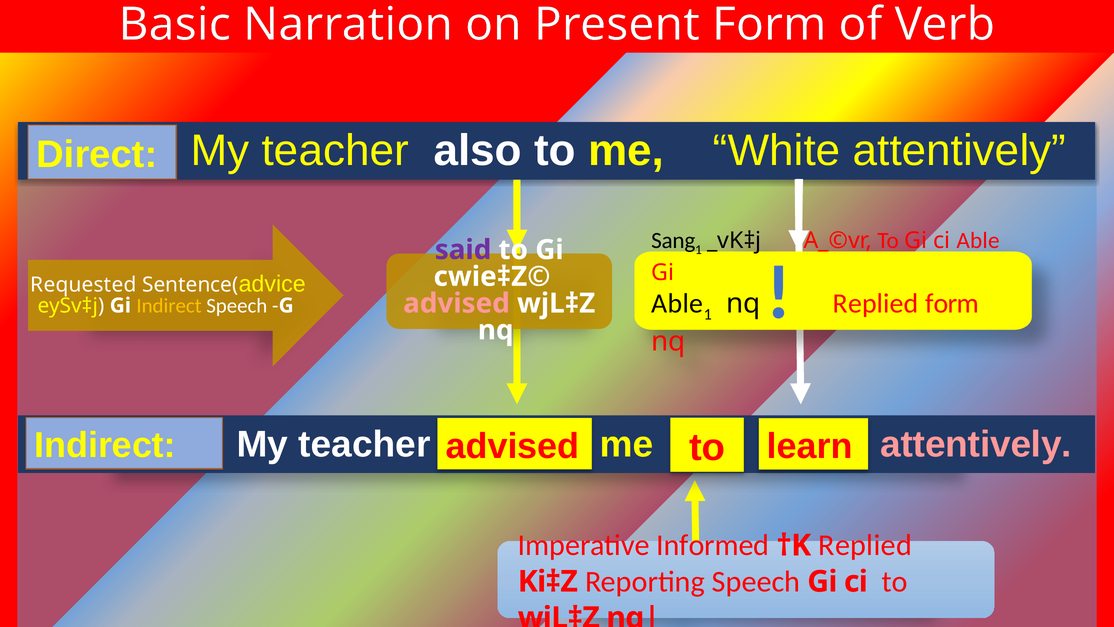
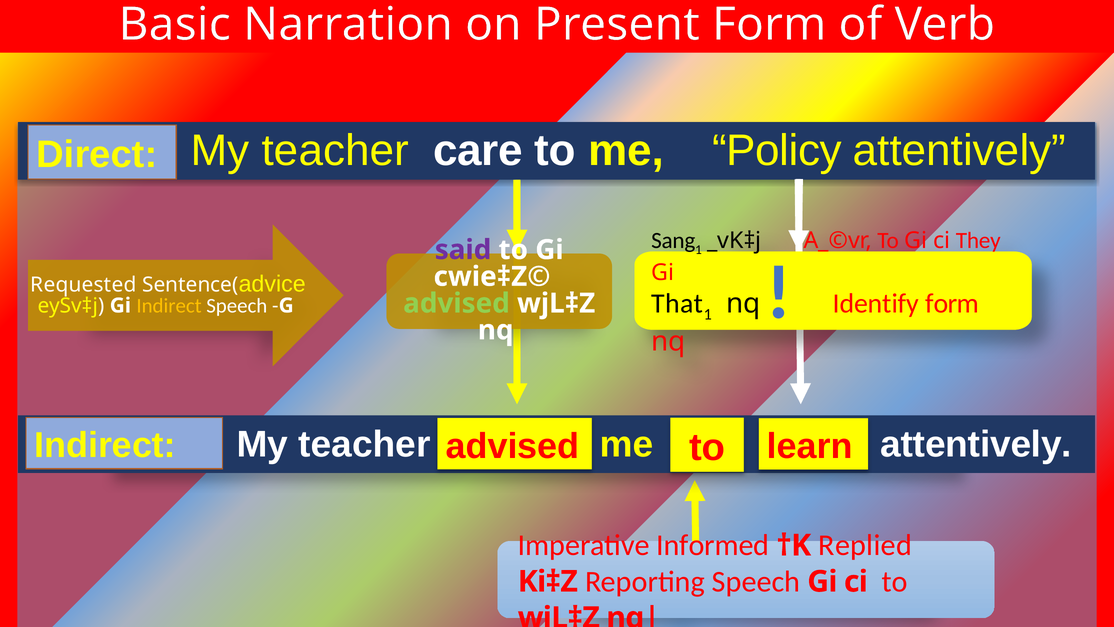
also: also -> care
White: White -> Policy
ci Able: Able -> They
Able at (677, 303): Able -> That
nq Replied: Replied -> Identify
advised at (456, 303) colour: pink -> light green
attentively at (976, 444) colour: pink -> white
